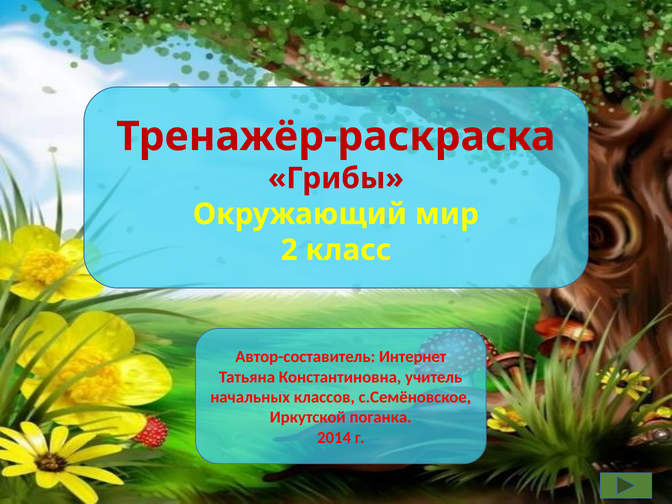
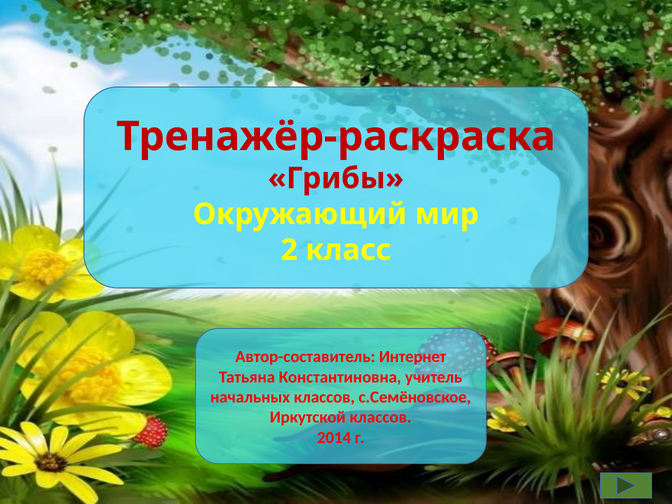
Иркутской поганка: поганка -> классов
